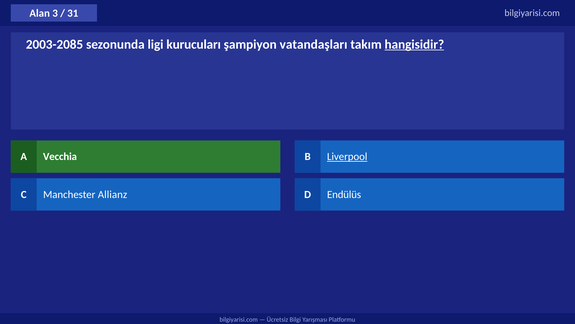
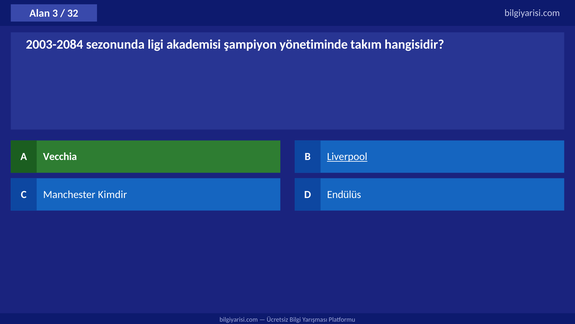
31: 31 -> 32
2003-2085: 2003-2085 -> 2003-2084
kurucuları: kurucuları -> akademisi
vatandaşları: vatandaşları -> yönetiminde
hangisidir underline: present -> none
Allianz: Allianz -> Kimdir
